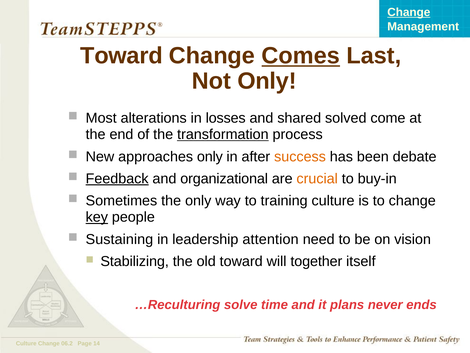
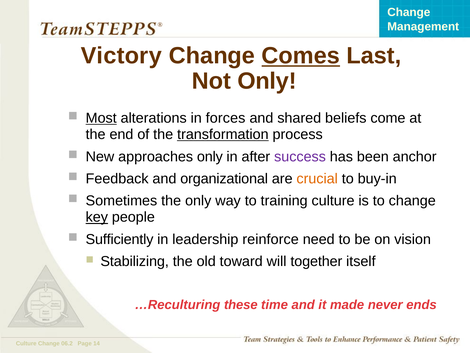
Change at (409, 12) underline: present -> none
Toward at (121, 56): Toward -> Victory
Most underline: none -> present
losses: losses -> forces
solved: solved -> beliefs
success colour: orange -> purple
debate: debate -> anchor
Feedback underline: present -> none
Sustaining: Sustaining -> Sufficiently
attention: attention -> reinforce
solve: solve -> these
plans: plans -> made
